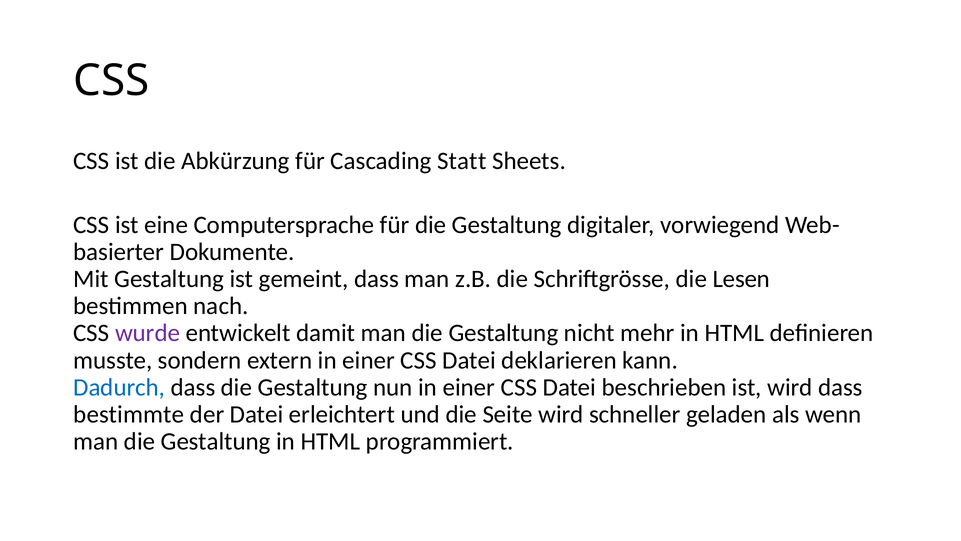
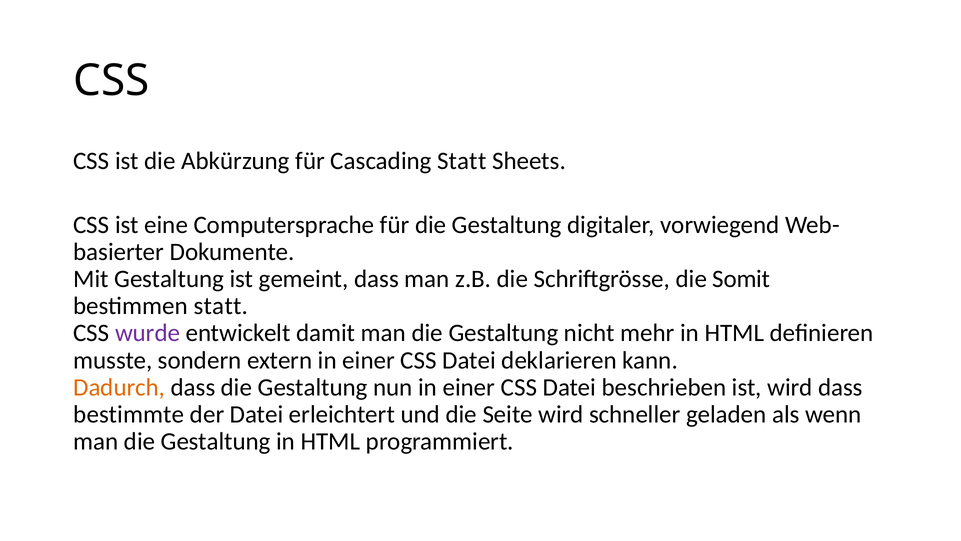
Lesen: Lesen -> Somit
bestimmen nach: nach -> statt
Dadurch colour: blue -> orange
